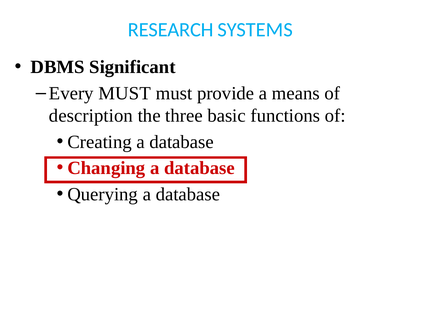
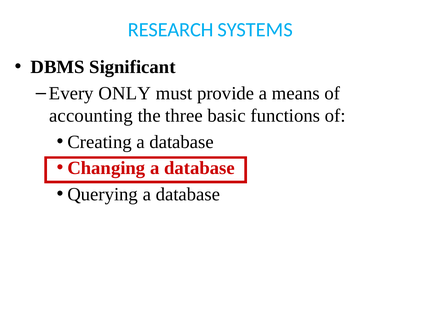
Every MUST: MUST -> ONLY
description: description -> accounting
